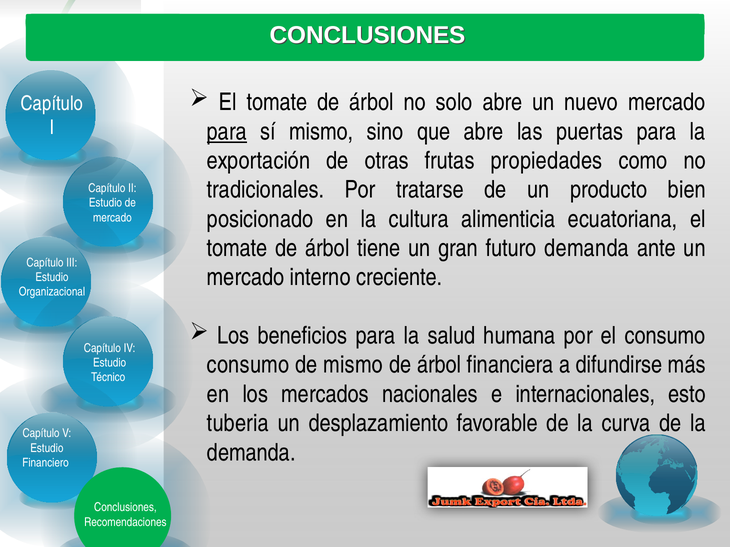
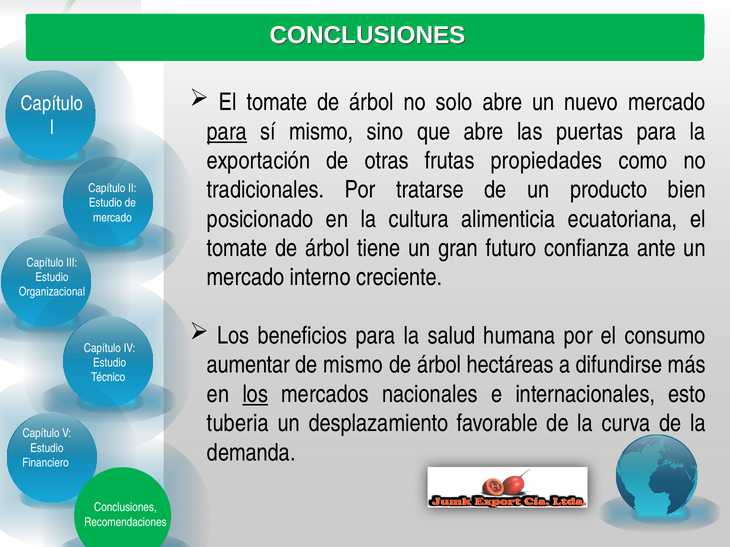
futuro demanda: demanda -> confianza
consumo at (248, 365): consumo -> aumentar
financiera: financiera -> hectáreas
los at (255, 395) underline: none -> present
